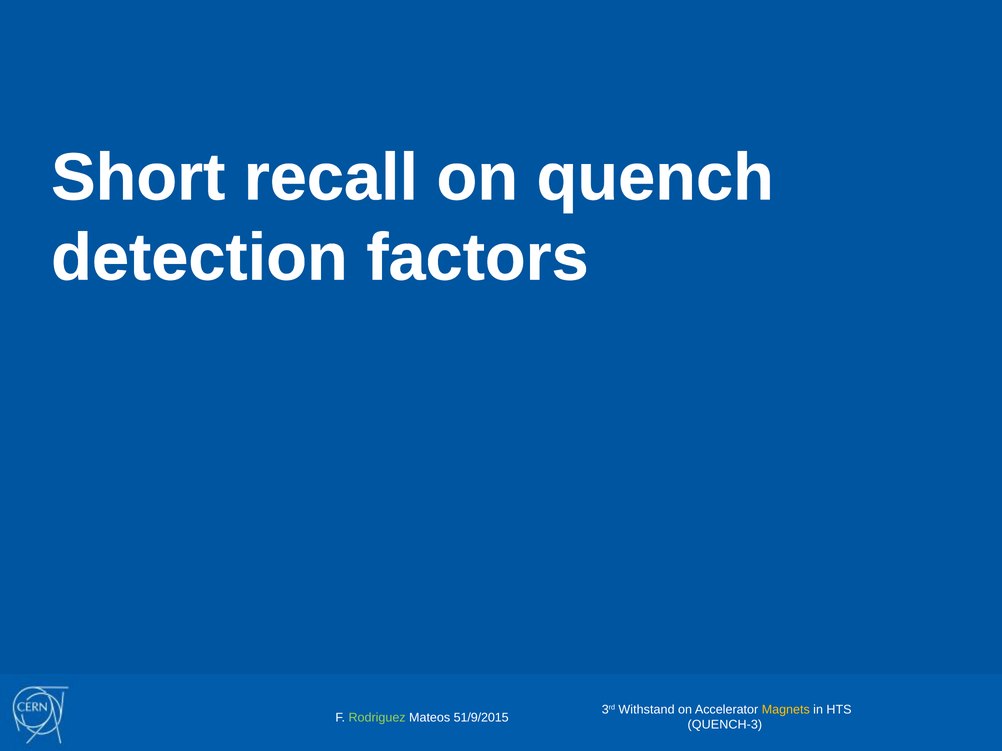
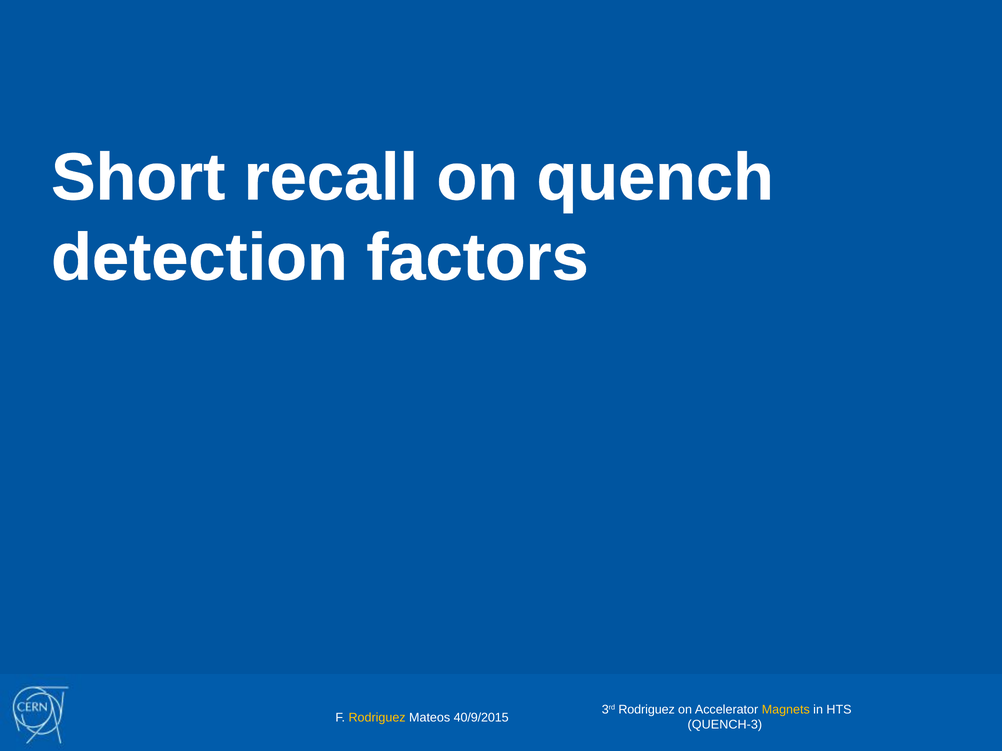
3rd Withstand: Withstand -> Rodriguez
Rodriguez at (377, 718) colour: light green -> yellow
51/9/2015: 51/9/2015 -> 40/9/2015
